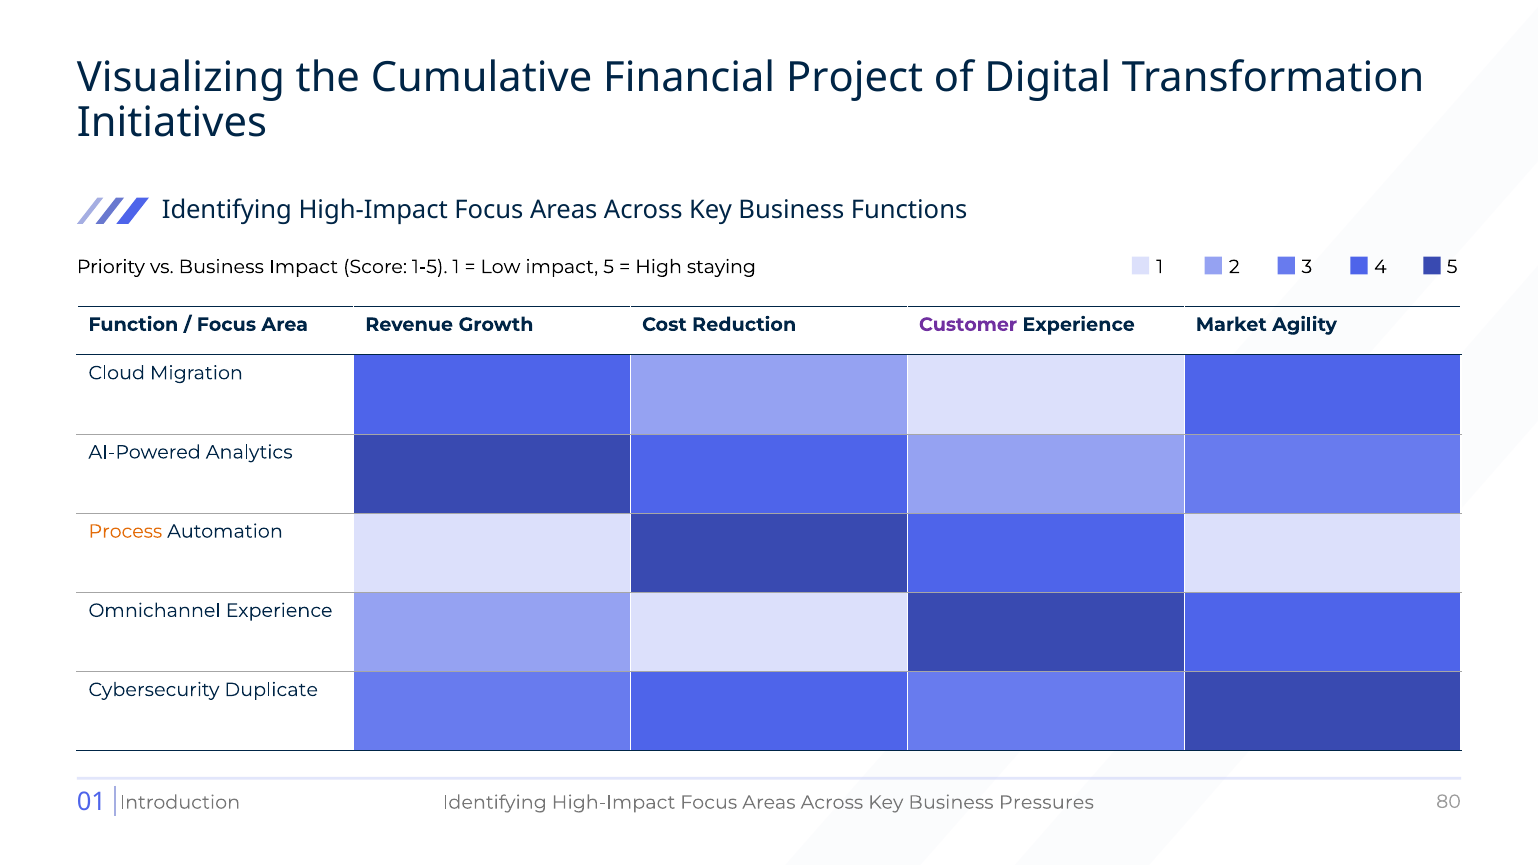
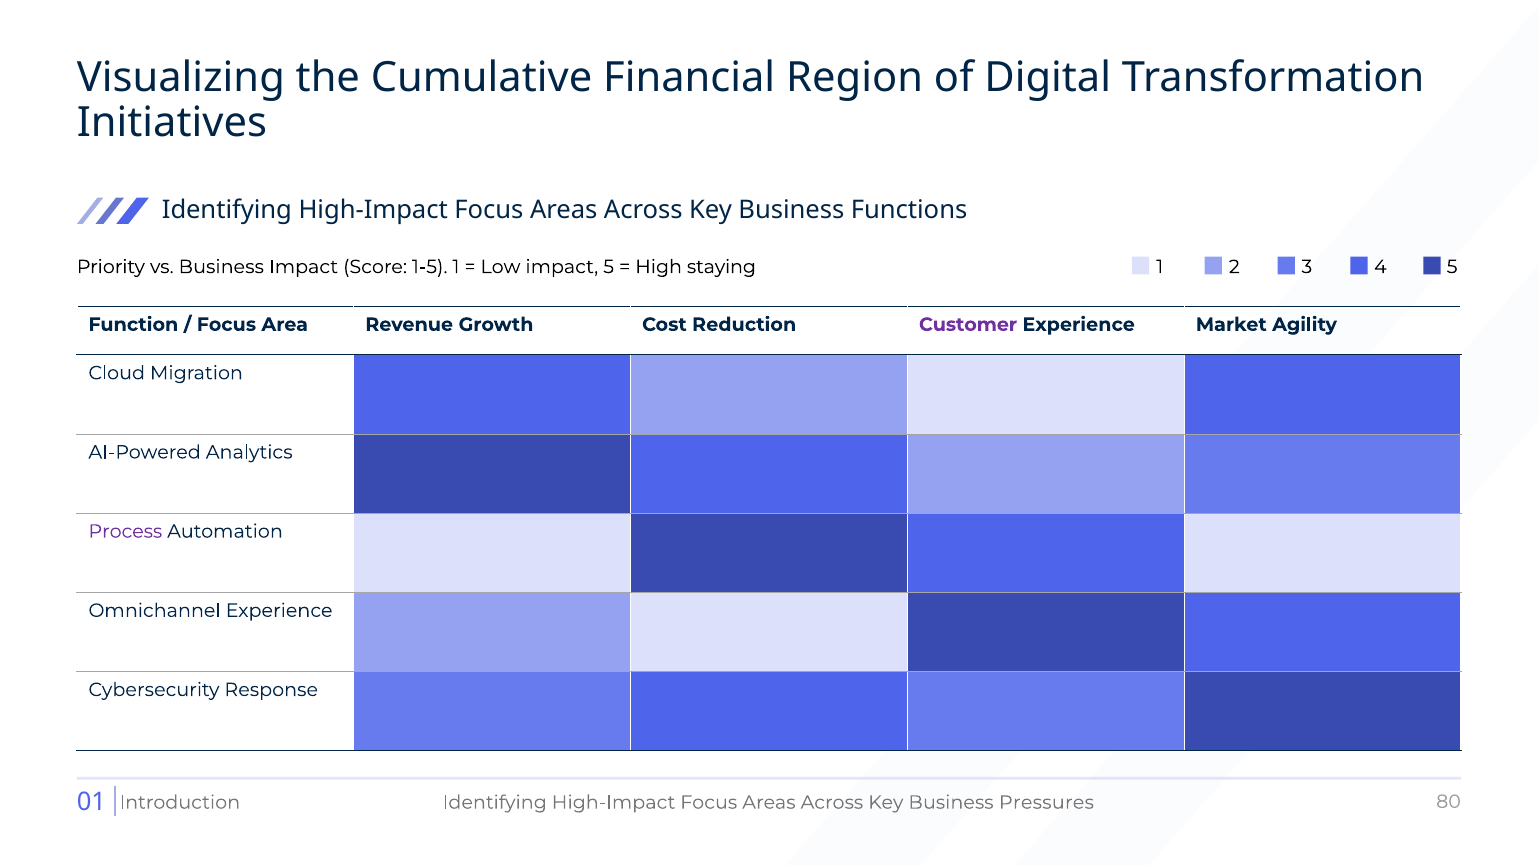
Project: Project -> Region
Process colour: orange -> purple
Duplicate: Duplicate -> Response
